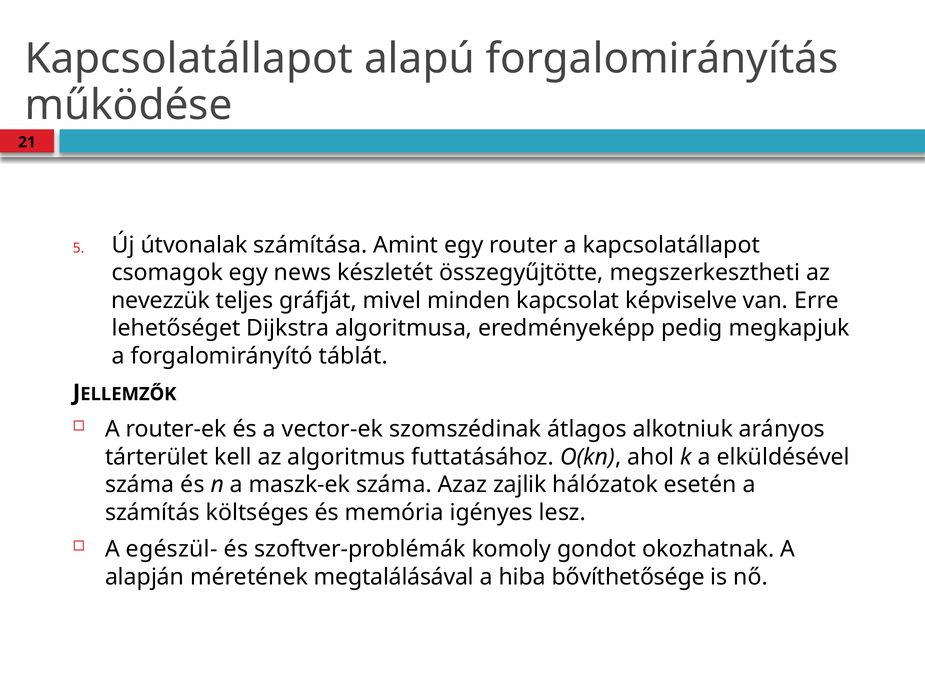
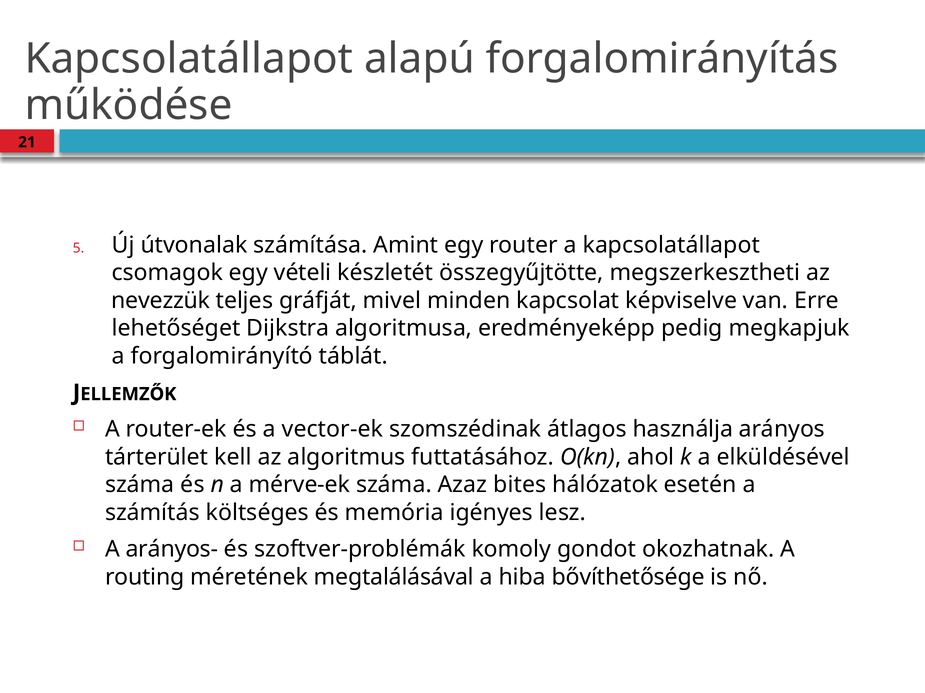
news: news -> vételi
alkotniuk: alkotniuk -> használja
maszk-ek: maszk-ek -> mérve-ek
zajlik: zajlik -> bites
egészül-: egészül- -> arányos-
alapján: alapján -> routing
